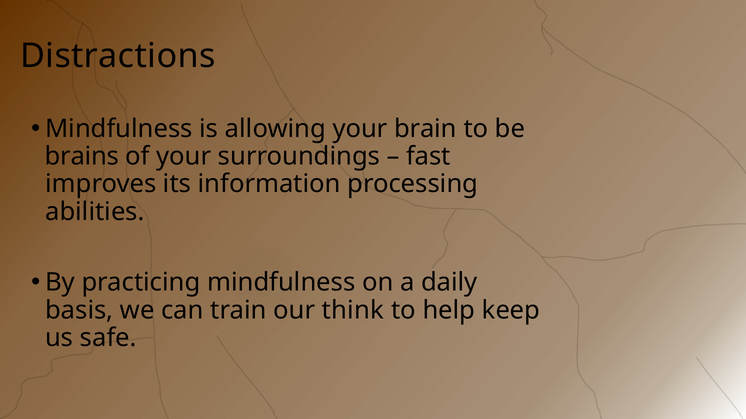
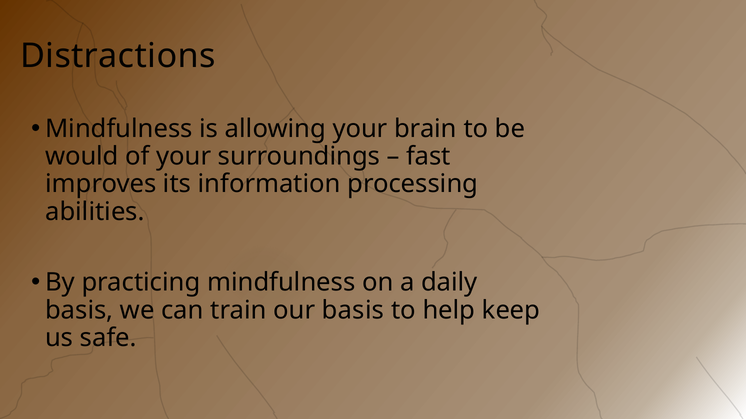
brains: brains -> would
our think: think -> basis
